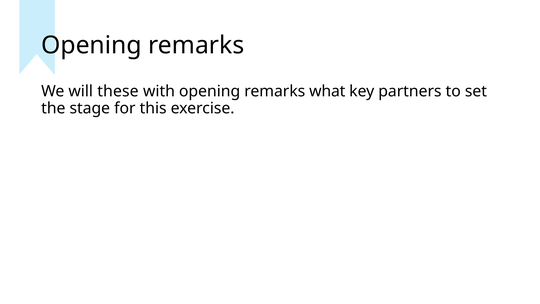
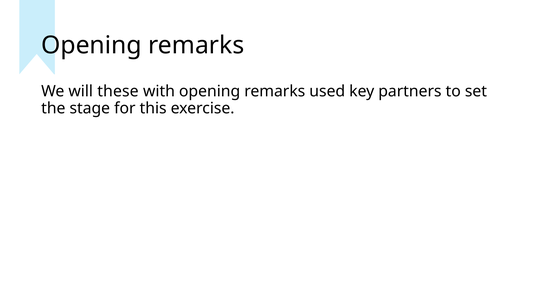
what: what -> used
